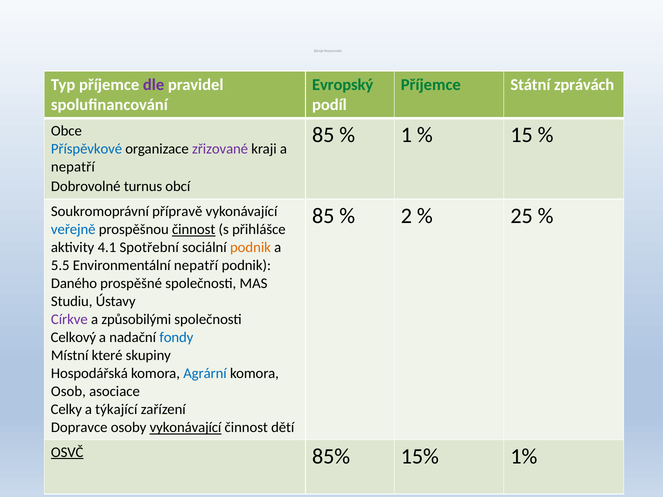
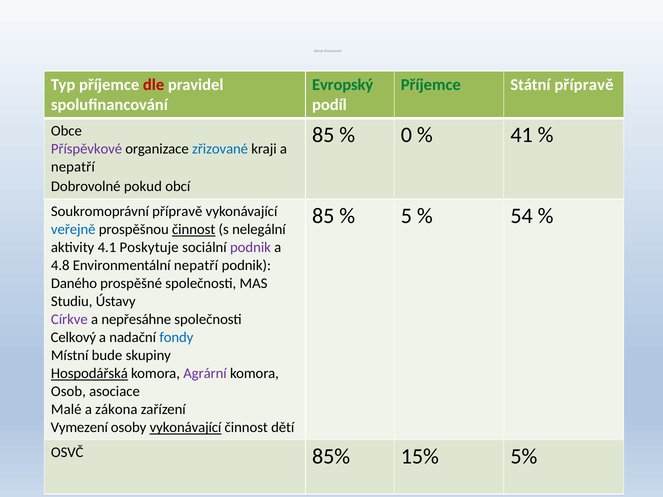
dle colour: purple -> red
Státní zprávách: zprávách -> přípravě
1: 1 -> 0
15: 15 -> 41
Příspěvkové colour: blue -> purple
zřizované colour: purple -> blue
turnus: turnus -> pokud
2: 2 -> 5
25: 25 -> 54
přihlášce: přihlášce -> nelegální
Spotřební: Spotřební -> Poskytuje
podnik at (250, 248) colour: orange -> purple
5.5: 5.5 -> 4.8
způsobilými: způsobilými -> nepřesáhne
které: které -> bude
Hospodářská underline: none -> present
Agrární colour: blue -> purple
Celky: Celky -> Malé
týkající: týkající -> zákona
Dopravce: Dopravce -> Vymezení
OSVČ underline: present -> none
1%: 1% -> 5%
